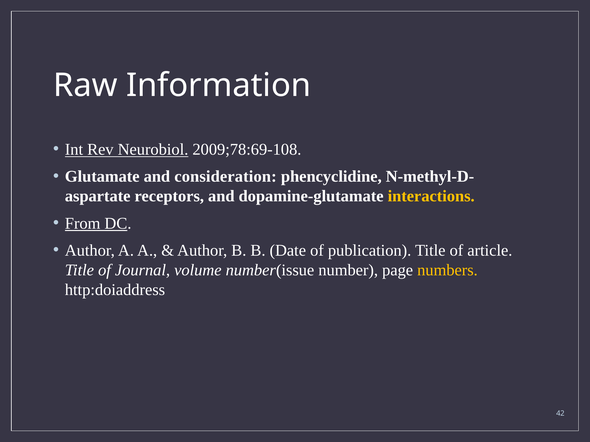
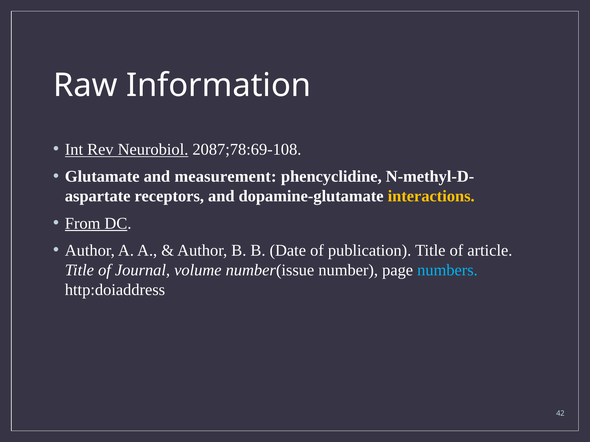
2009;78:69-108: 2009;78:69-108 -> 2087;78:69-108
consideration: consideration -> measurement
numbers colour: yellow -> light blue
